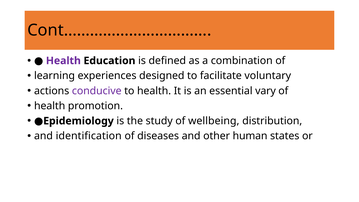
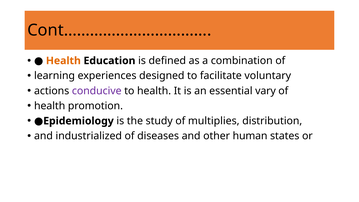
Health at (63, 61) colour: purple -> orange
wellbeing: wellbeing -> multiplies
identification: identification -> industrialized
